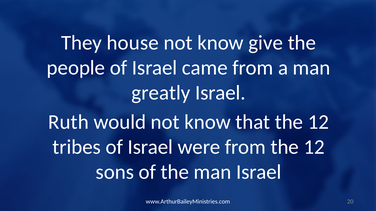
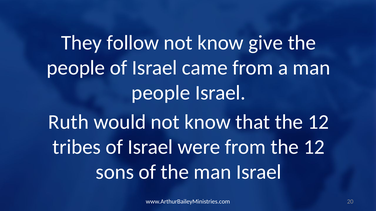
house: house -> follow
greatly at (161, 93): greatly -> people
